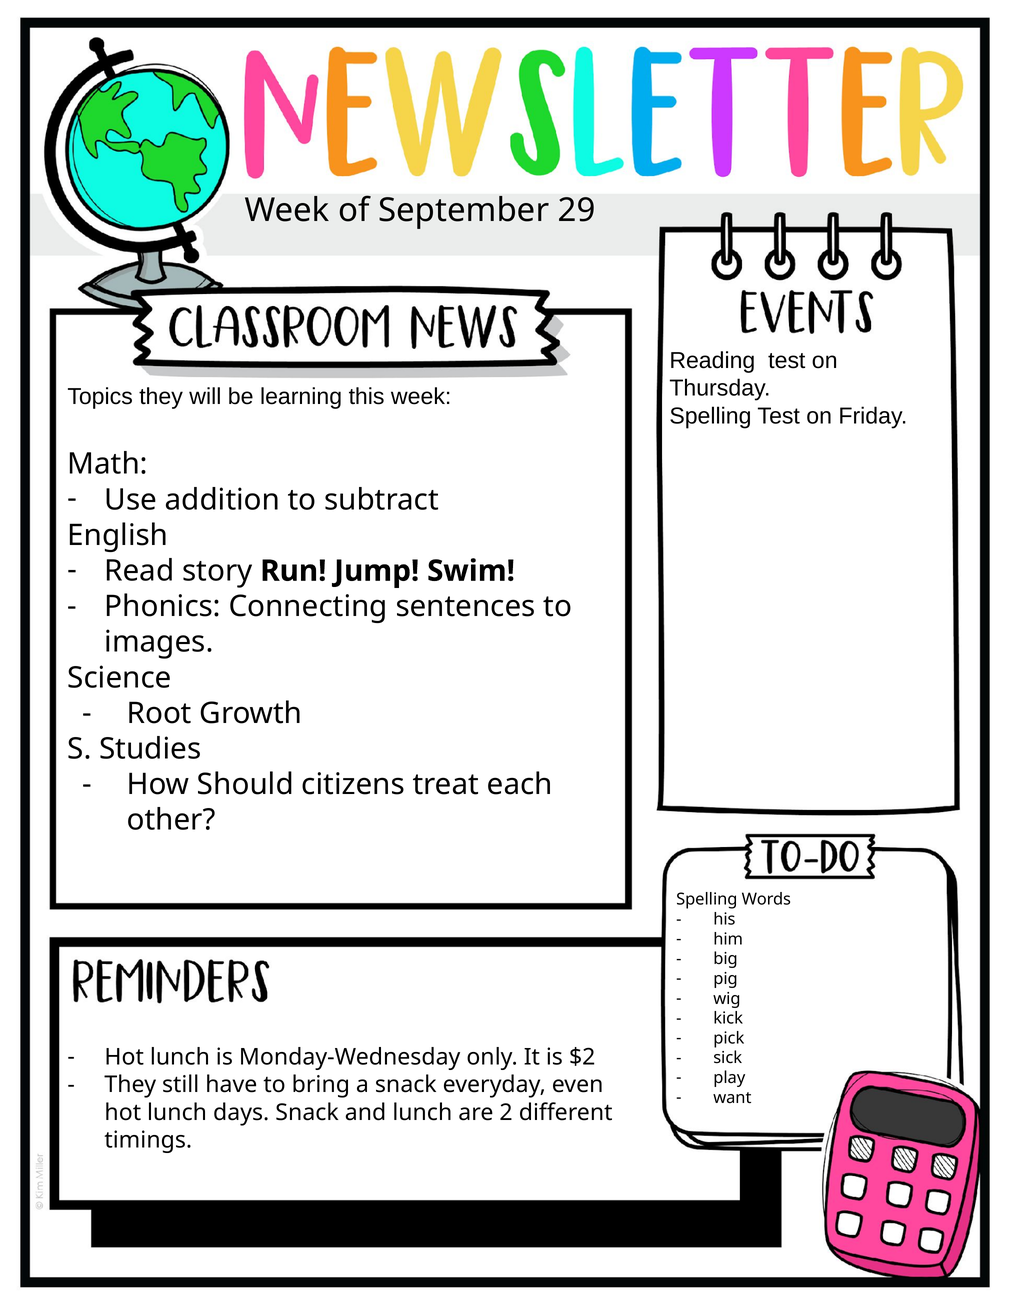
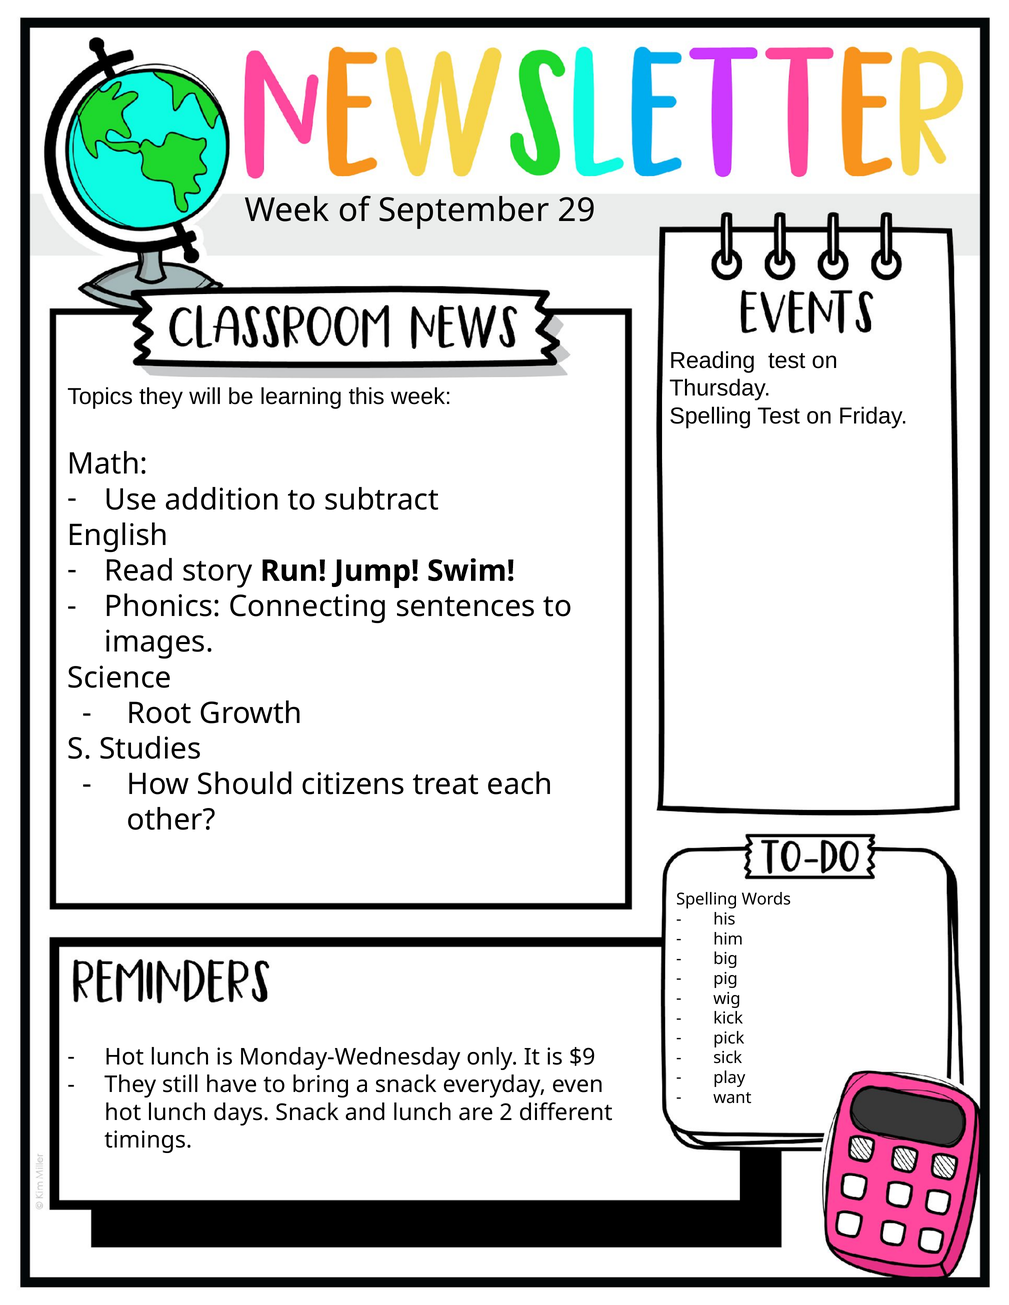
$2: $2 -> $9
